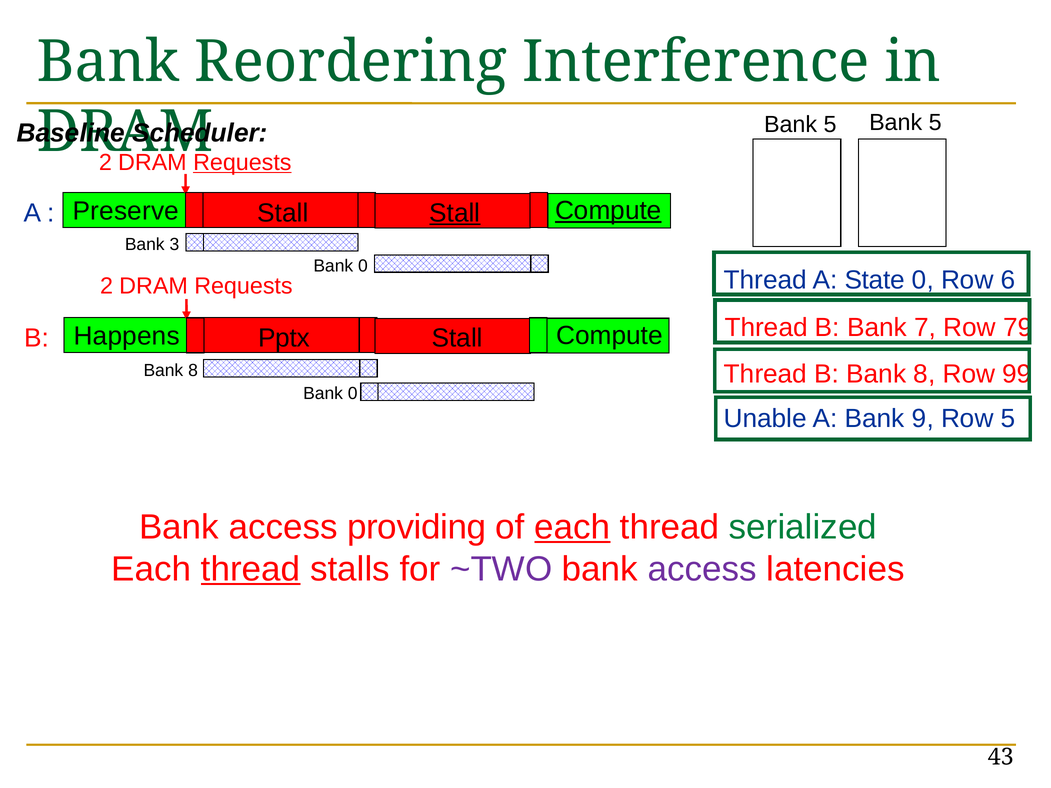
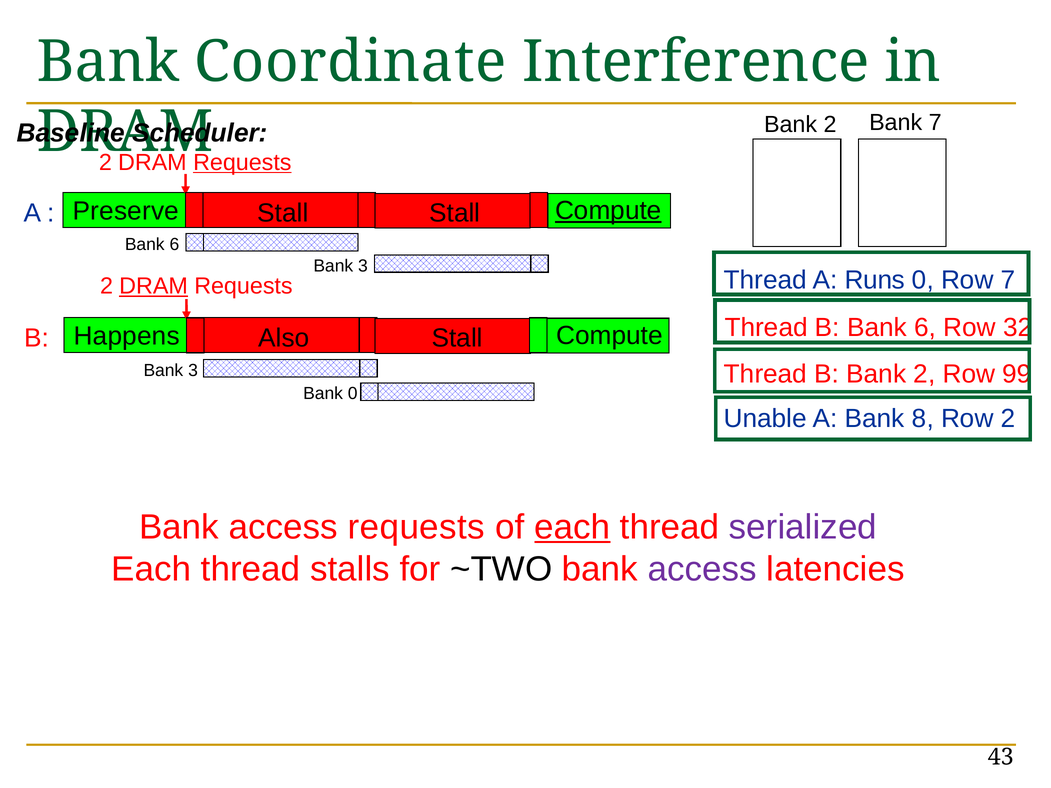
Reordering: Reordering -> Coordinate
5 at (830, 125): 5 -> 2
5 at (935, 123): 5 -> 7
Stall at (455, 213) underline: present -> none
3 at (174, 244): 3 -> 6
0 at (363, 266): 0 -> 3
State: State -> Runs
Row 6: 6 -> 7
DRAM at (154, 286) underline: none -> present
B Bank 7: 7 -> 6
79: 79 -> 32
Pptx: Pptx -> Also
B Bank 8: 8 -> 2
8 at (193, 371): 8 -> 3
9: 9 -> 8
Row 5: 5 -> 2
access providing: providing -> requests
serialized colour: green -> purple
thread at (251, 569) underline: present -> none
~TWO colour: purple -> black
